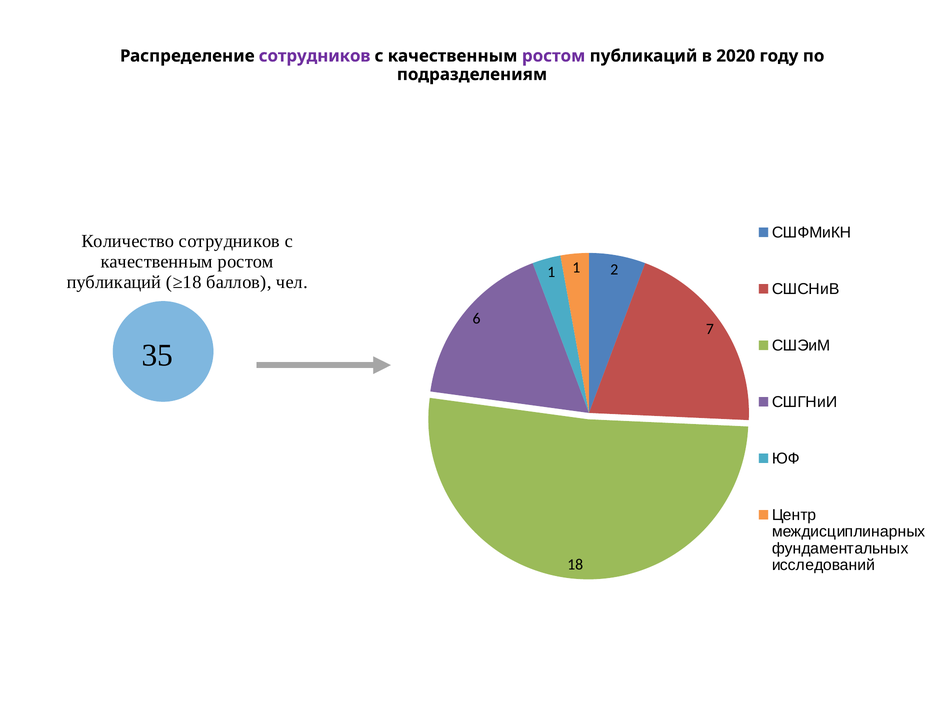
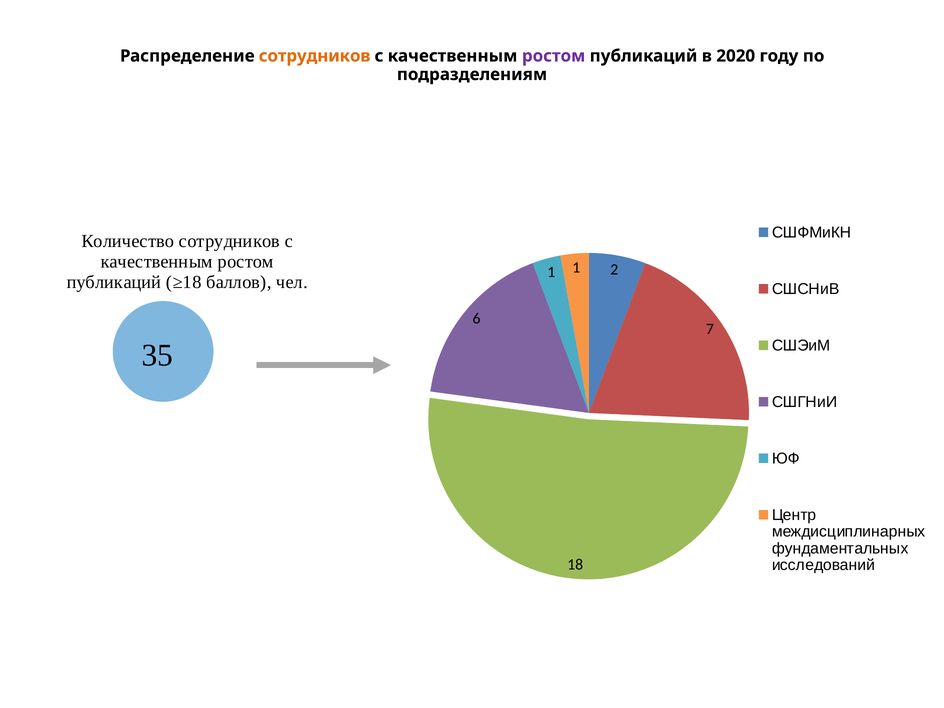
сотрудников at (315, 56) colour: purple -> orange
